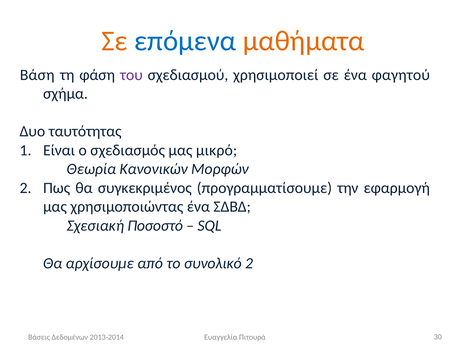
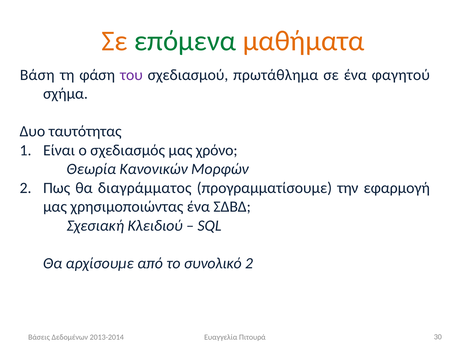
επόμενα colour: blue -> green
χρησιμοποιεί: χρησιμοποιεί -> πρωτάθλημα
μικρό: μικρό -> χρόνο
συγκεκριμένος: συγκεκριμένος -> διαγράμματος
Ποσοστό: Ποσοστό -> Κλειδιού
